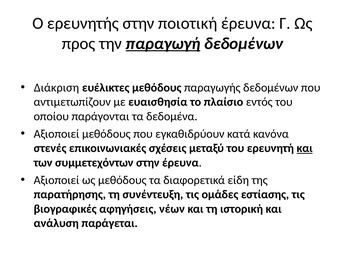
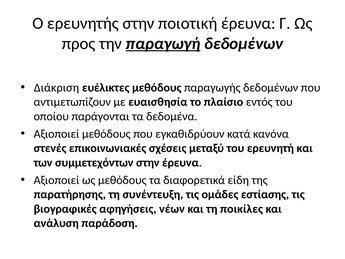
και at (305, 148) underline: present -> none
ιστορική: ιστορική -> ποικίλες
παράγεται: παράγεται -> παράδοση
